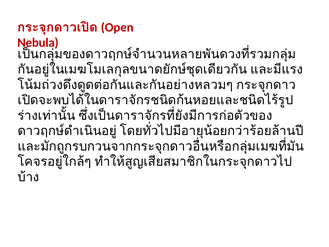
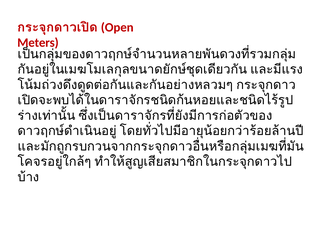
Nebula: Nebula -> Meters
